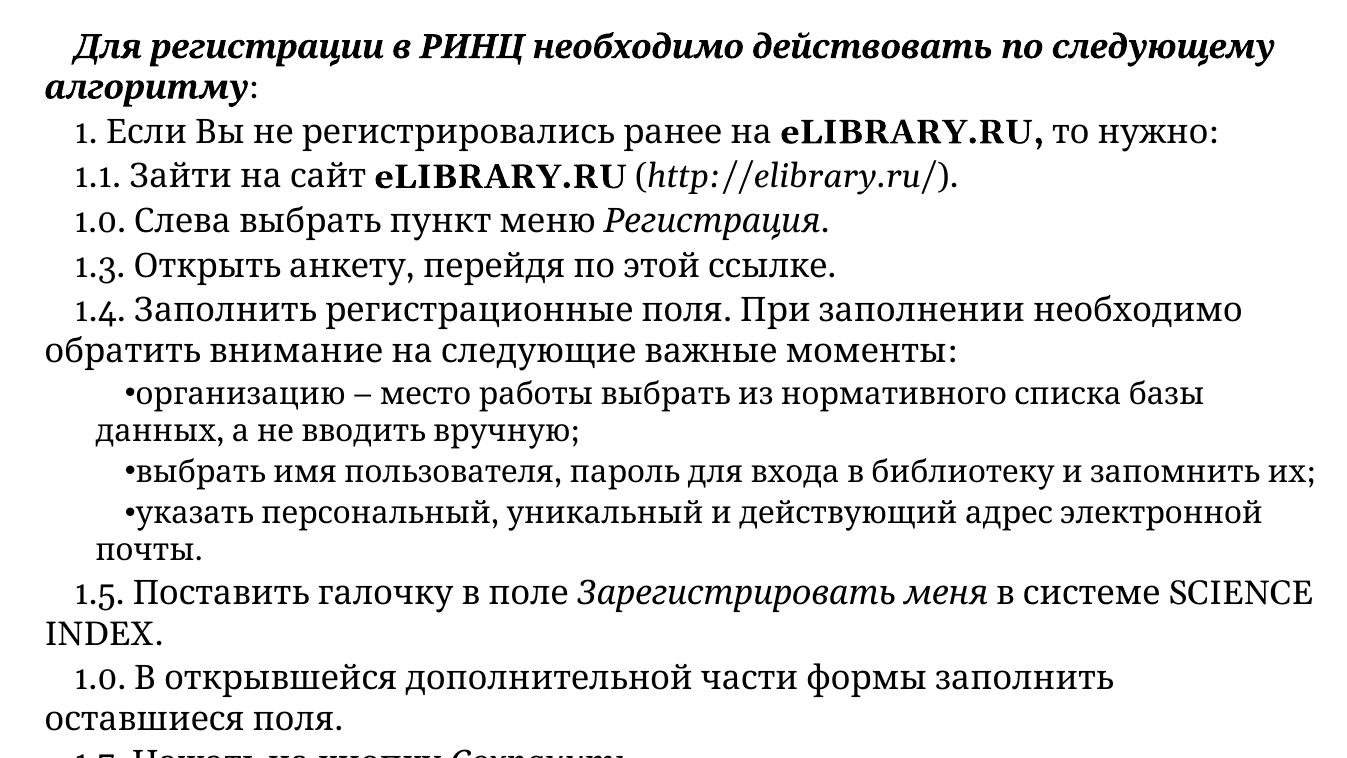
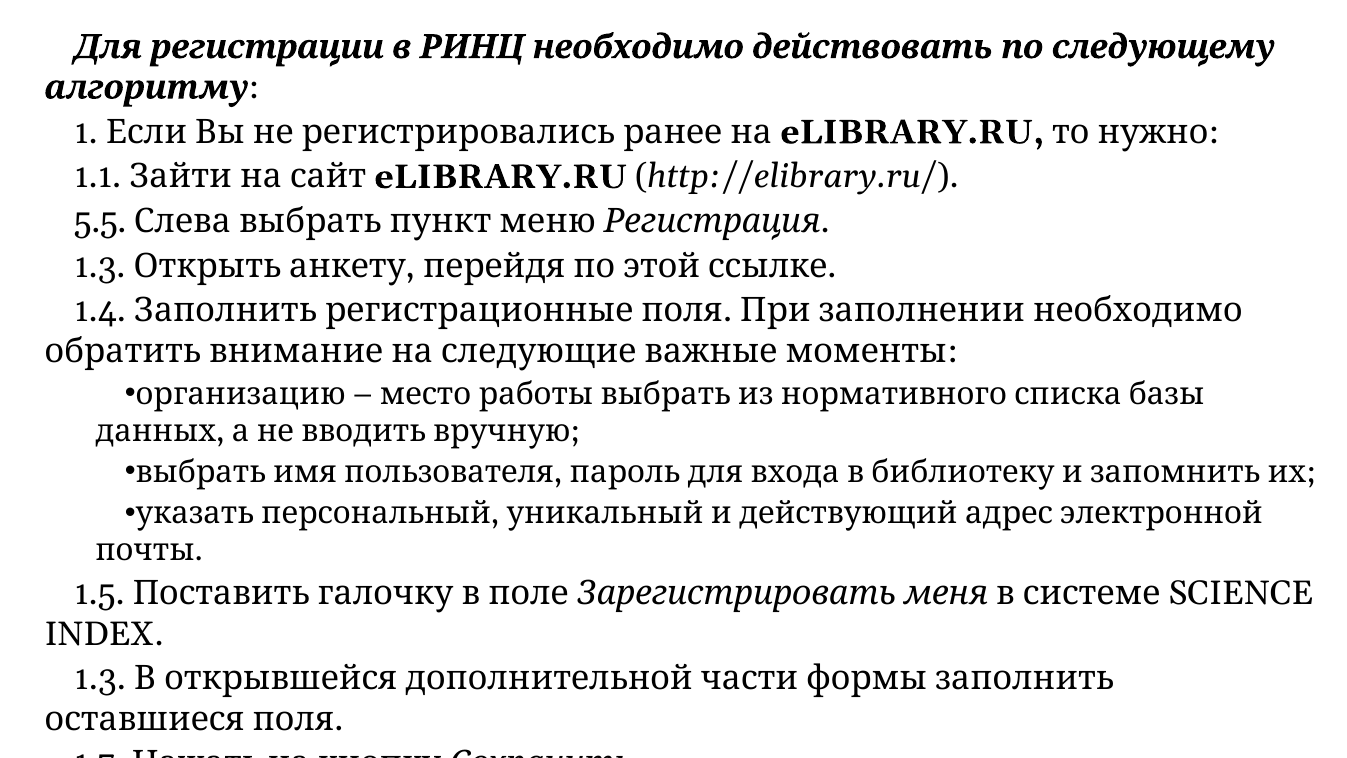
1.0 at (100, 221): 1.0 -> 5.5
1.0 at (100, 678): 1.0 -> 1.3
